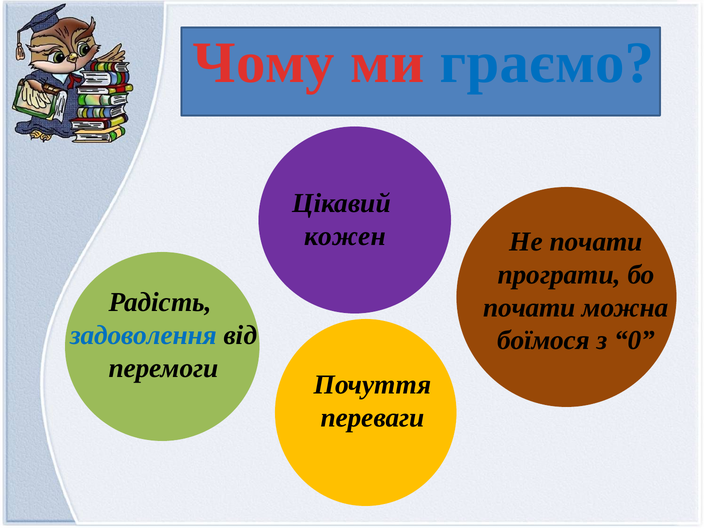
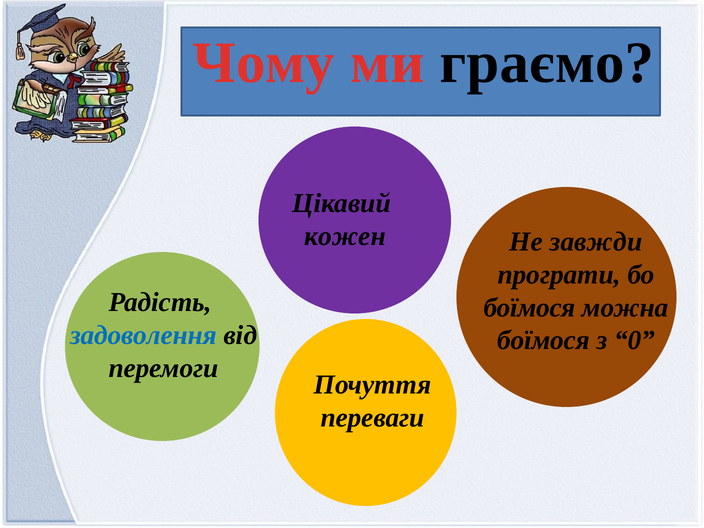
граємо colour: blue -> black
Не почати: почати -> завжди
почати at (529, 308): почати -> боїмося
